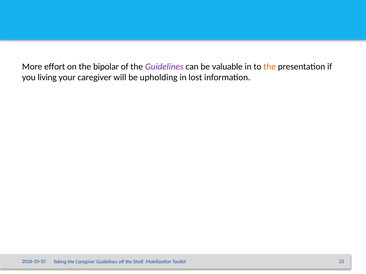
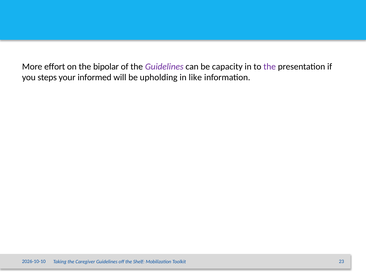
valuable: valuable -> capacity
the at (270, 67) colour: orange -> purple
living: living -> steps
your caregiver: caregiver -> informed
lost: lost -> like
